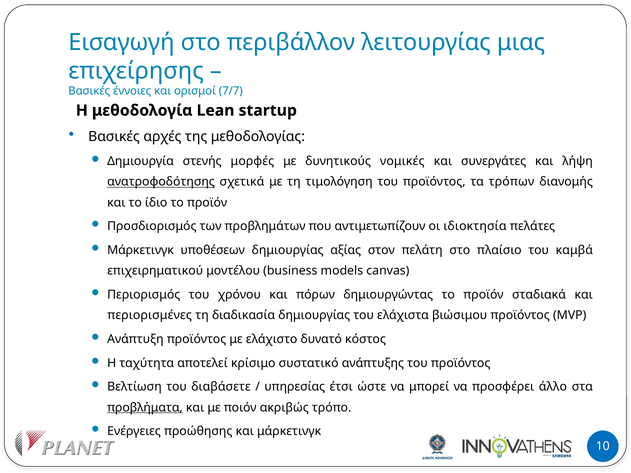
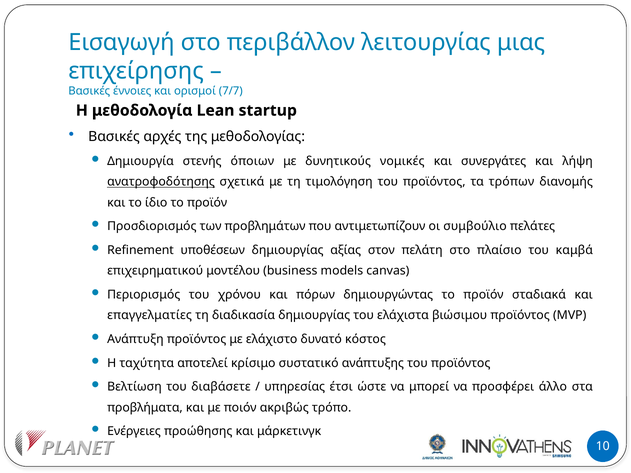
μορφές: μορφές -> όποιων
ιδιοκτησία: ιδιοκτησία -> συμβούλιο
Μάρκετινγκ at (141, 250): Μάρκετινγκ -> Refinement
περιορισμένες: περιορισμένες -> επαγγελματίες
προβλήματα underline: present -> none
